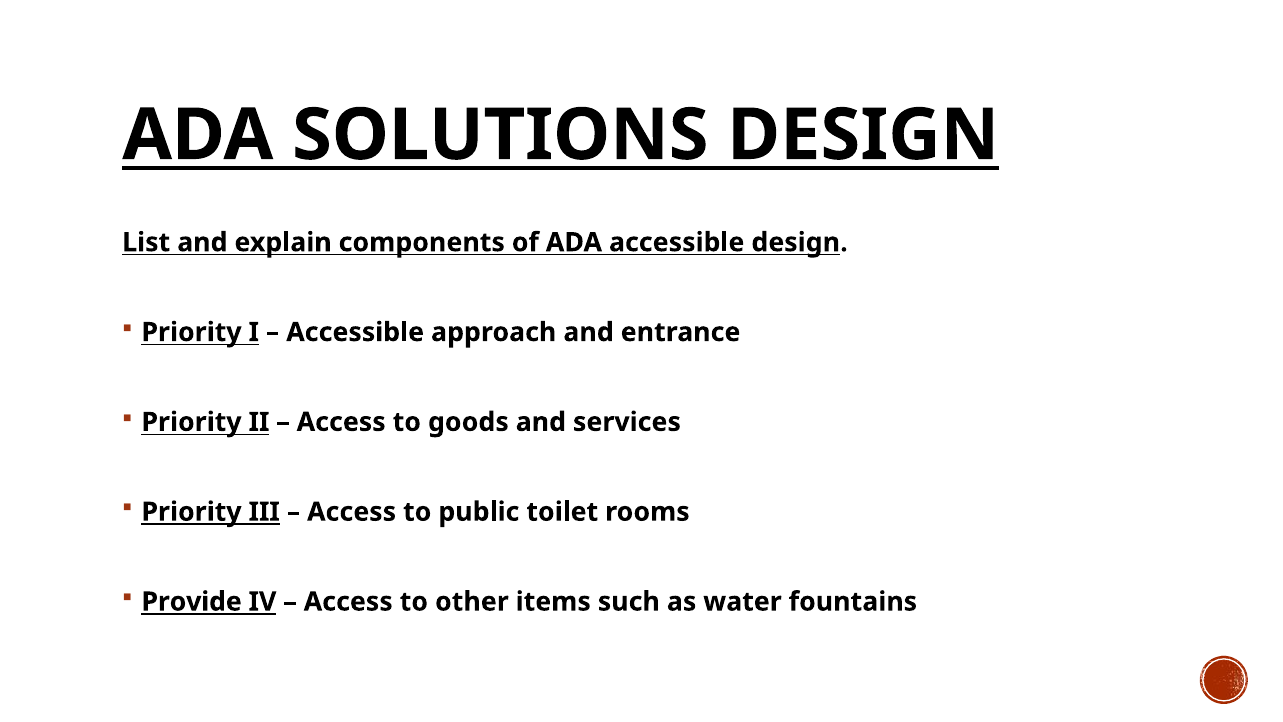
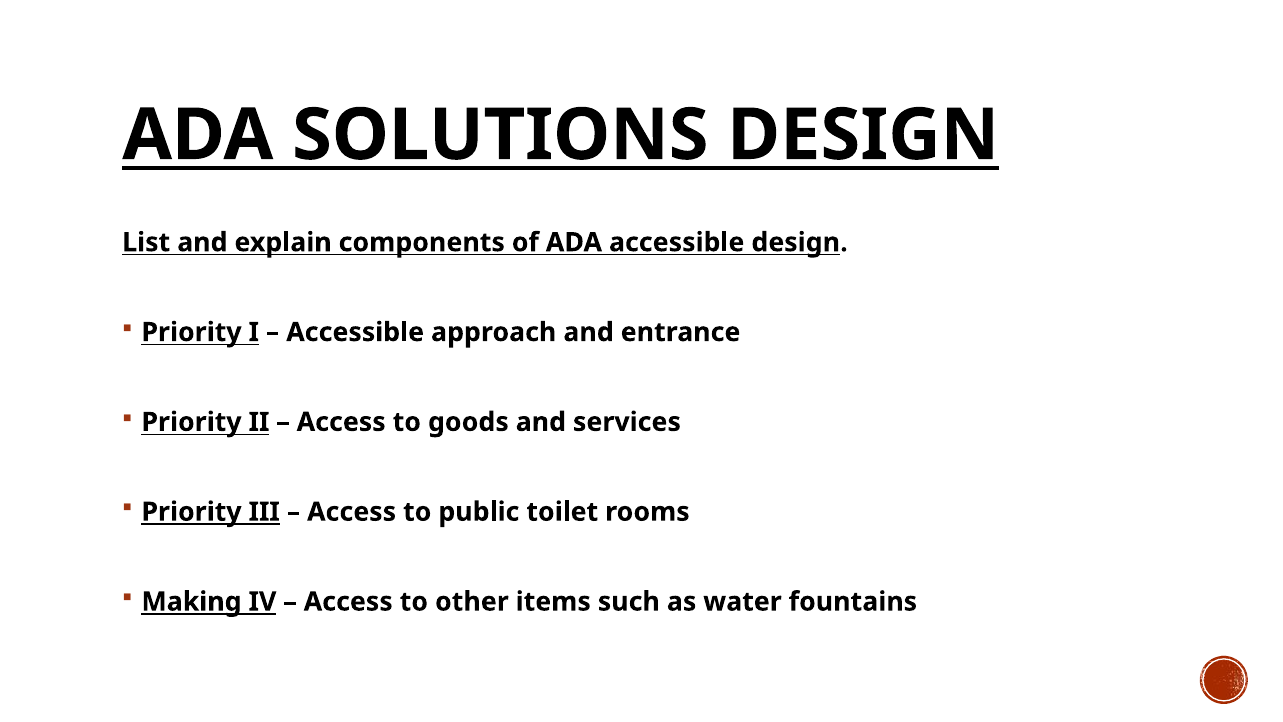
Provide: Provide -> Making
